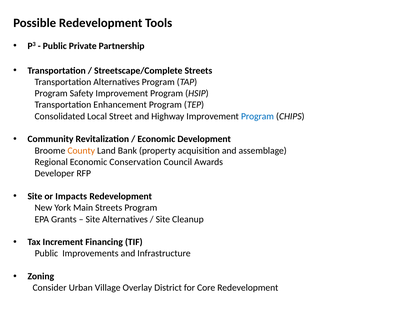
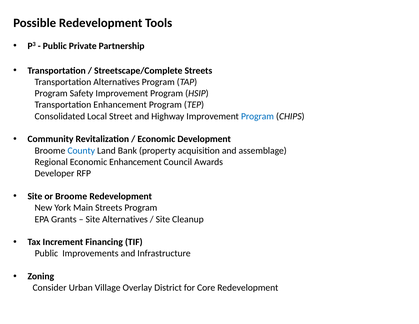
County colour: orange -> blue
Economic Conservation: Conservation -> Enhancement
or Impacts: Impacts -> Broome
